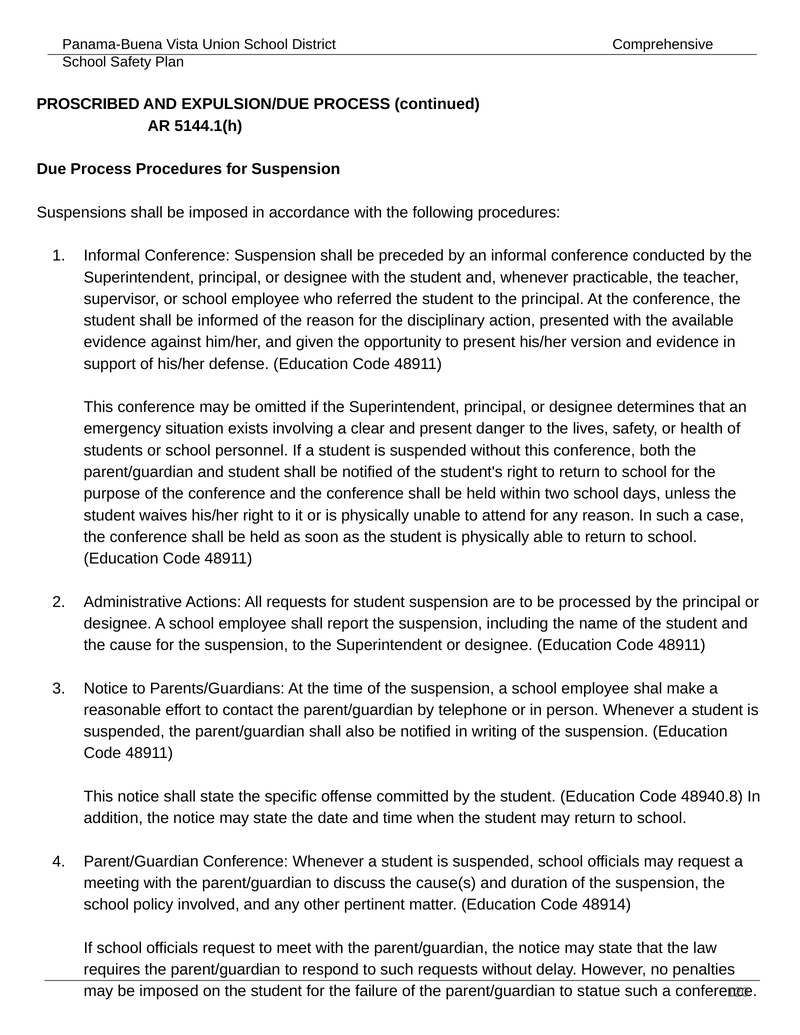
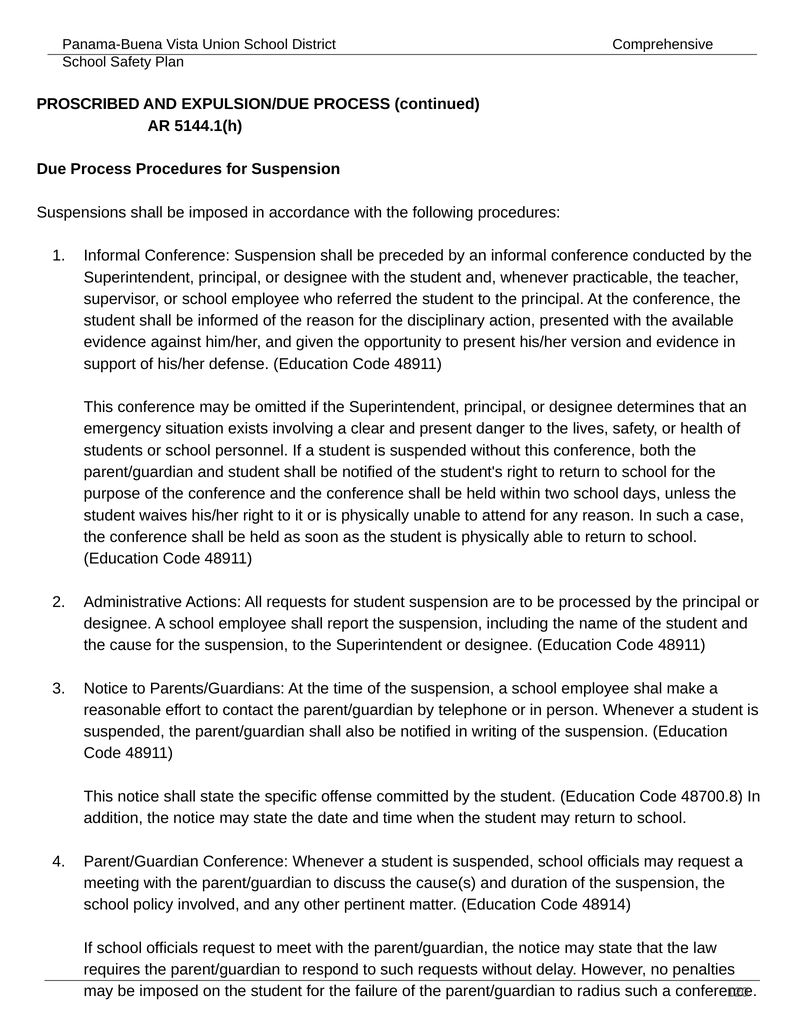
48940.8: 48940.8 -> 48700.8
statue: statue -> radius
